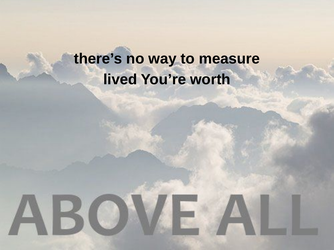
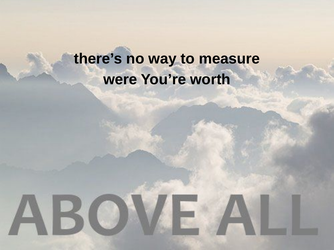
lived: lived -> were
